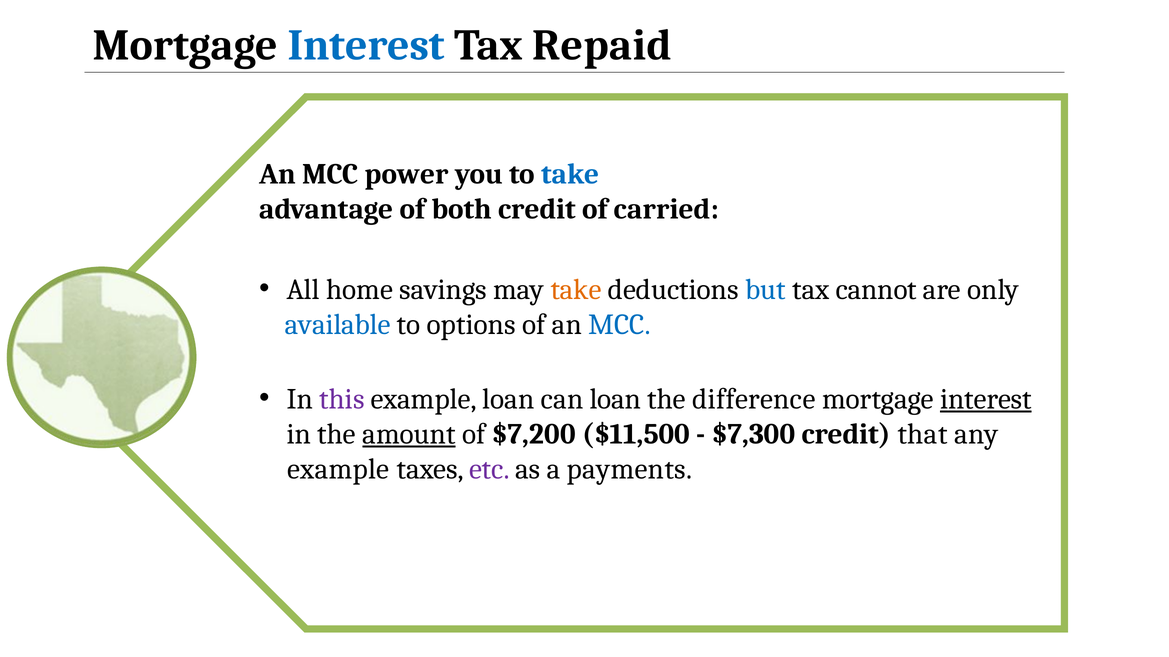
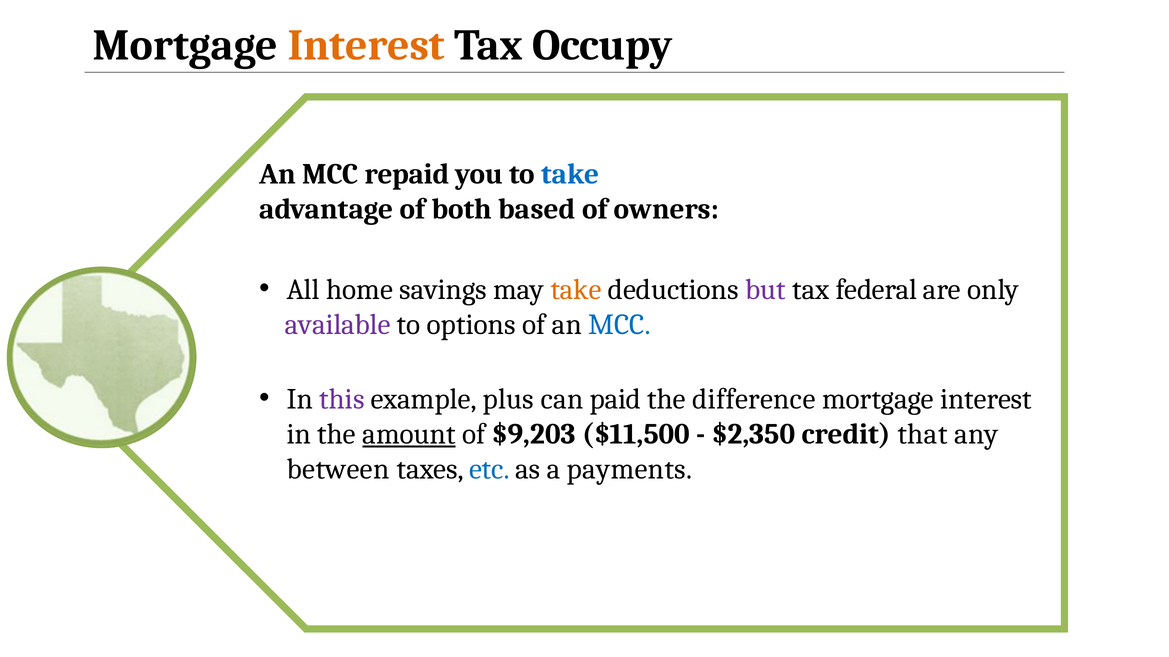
Interest at (366, 45) colour: blue -> orange
Repaid: Repaid -> Occupy
power: power -> repaid
both credit: credit -> based
carried: carried -> owners
but colour: blue -> purple
cannot: cannot -> federal
available colour: blue -> purple
example loan: loan -> plus
can loan: loan -> paid
interest at (986, 399) underline: present -> none
$7,200: $7,200 -> $9,203
$7,300: $7,300 -> $2,350
example at (338, 469): example -> between
etc colour: purple -> blue
